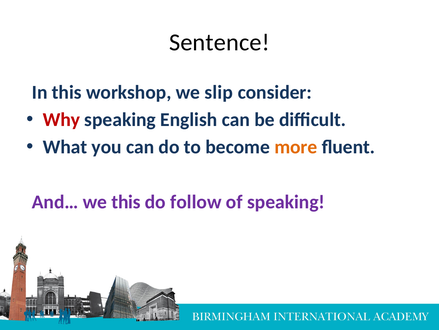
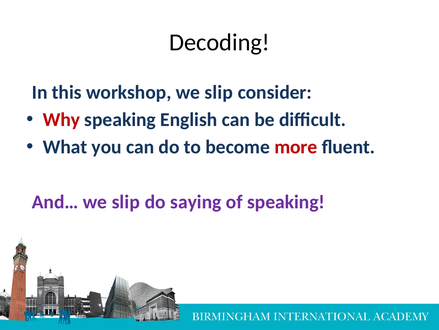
Sentence: Sentence -> Decoding
more colour: orange -> red
And… we this: this -> slip
follow: follow -> saying
